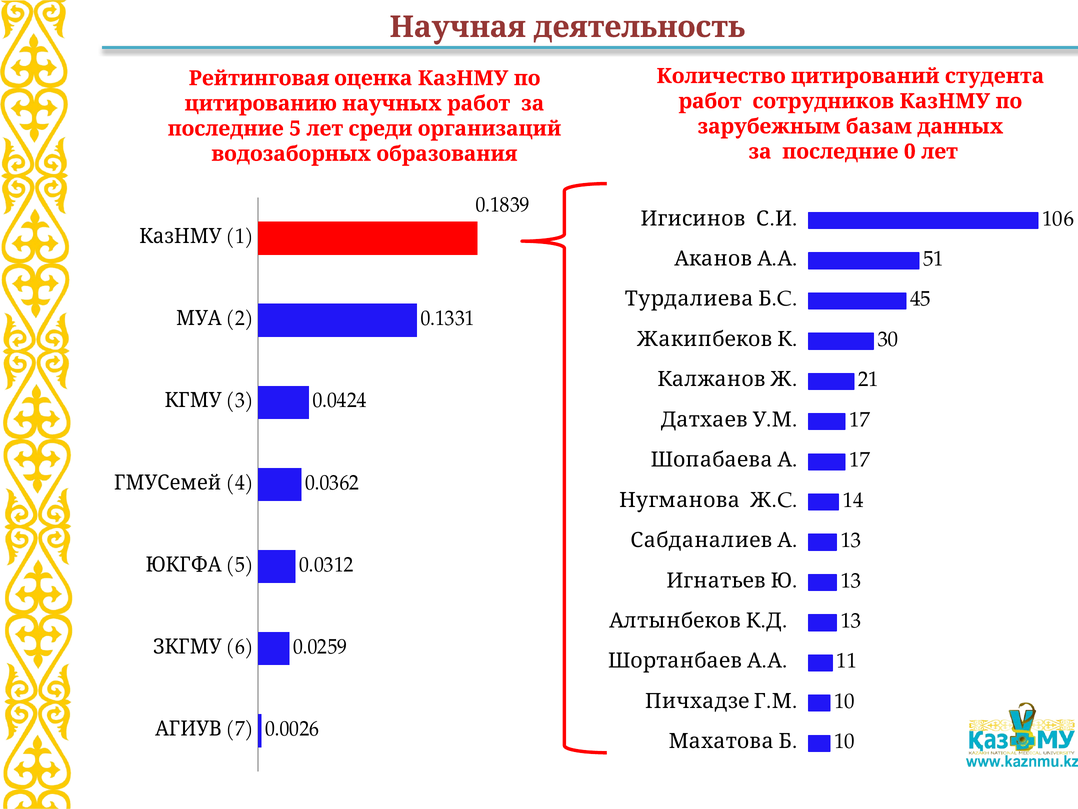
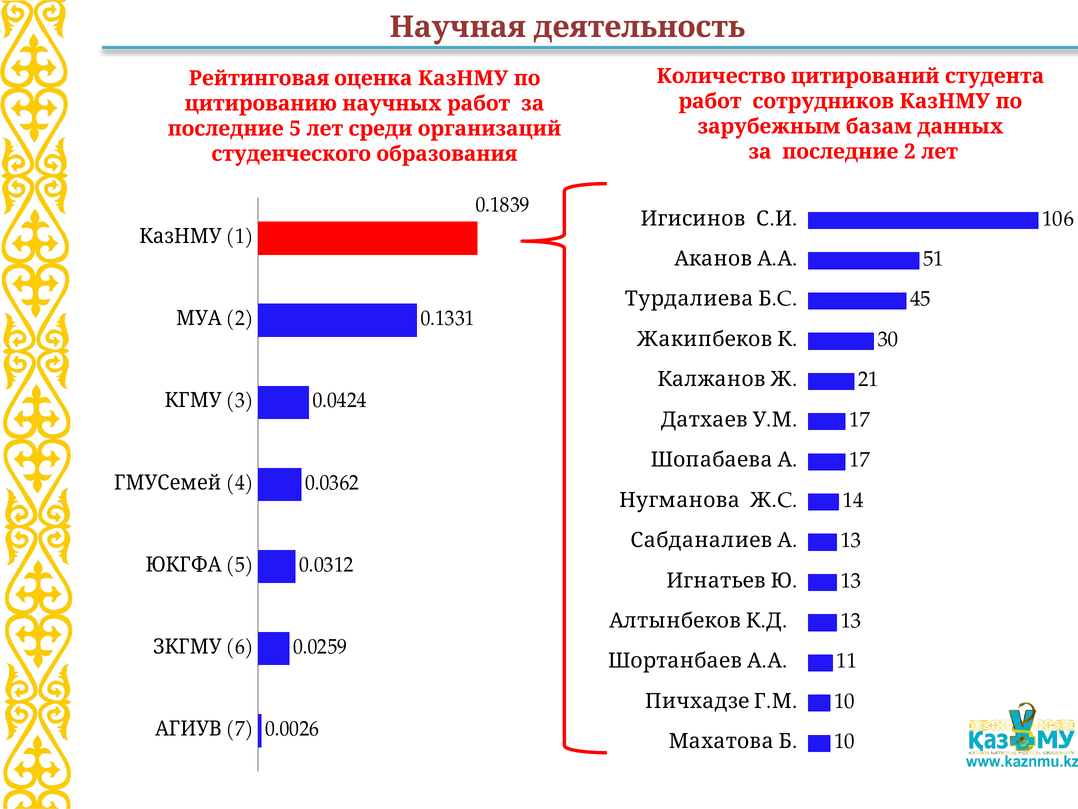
последние 0: 0 -> 2
водозаборных: водозаборных -> студенческого
